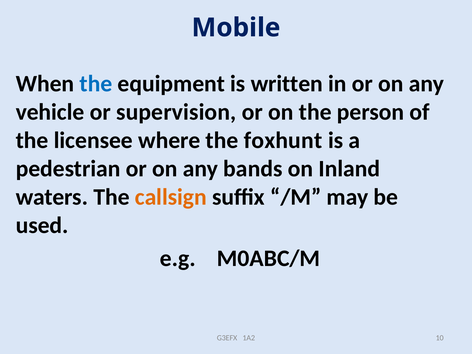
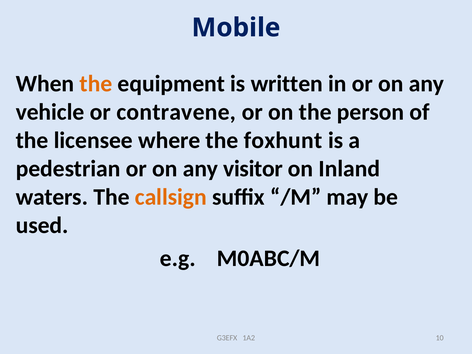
the at (96, 84) colour: blue -> orange
supervision: supervision -> contravene
bands: bands -> visitor
